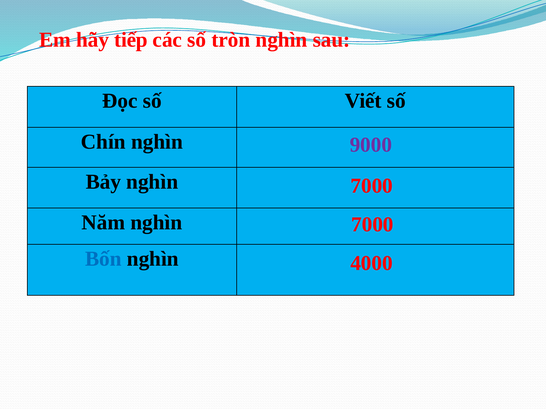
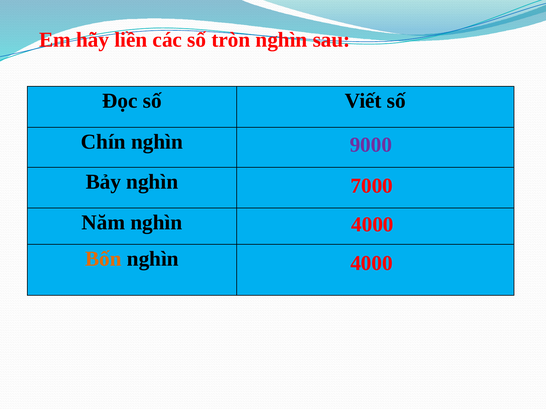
tiếp: tiếp -> liền
7000 at (372, 225): 7000 -> 4000
Bốn colour: blue -> orange
